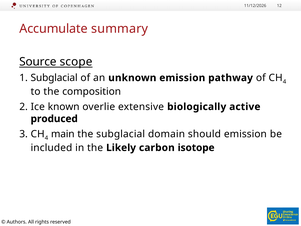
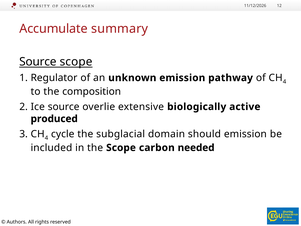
Subglacial at (54, 78): Subglacial -> Regulator
Ice known: known -> source
main: main -> cycle
the Likely: Likely -> Scope
isotope: isotope -> needed
